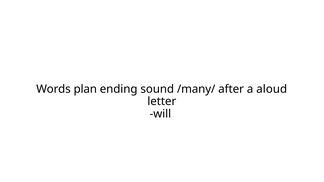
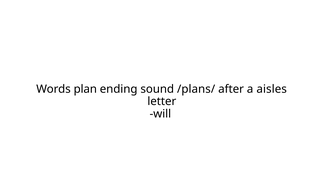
/many/: /many/ -> /plans/
aloud: aloud -> aisles
